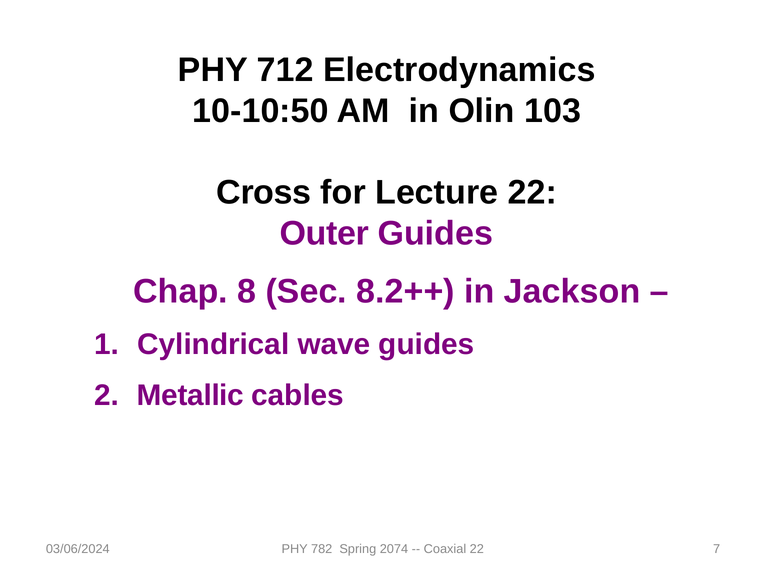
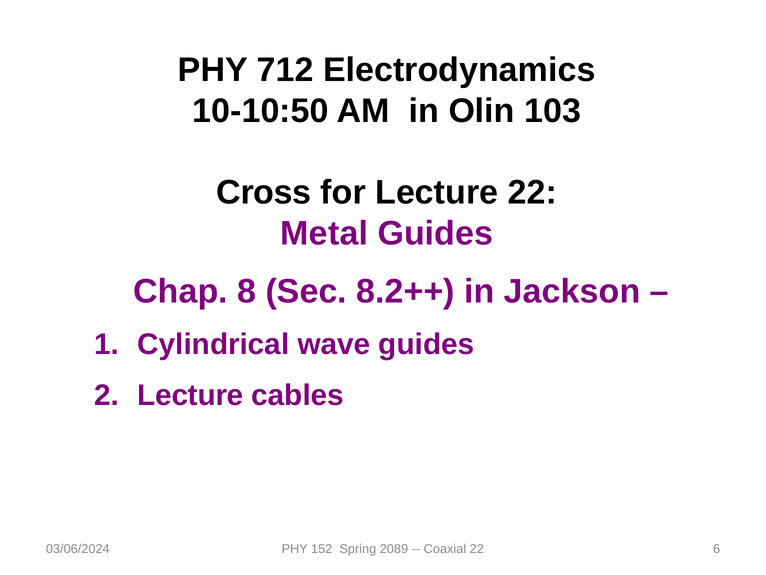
Outer: Outer -> Metal
Metallic at (190, 395): Metallic -> Lecture
782: 782 -> 152
2074: 2074 -> 2089
7: 7 -> 6
